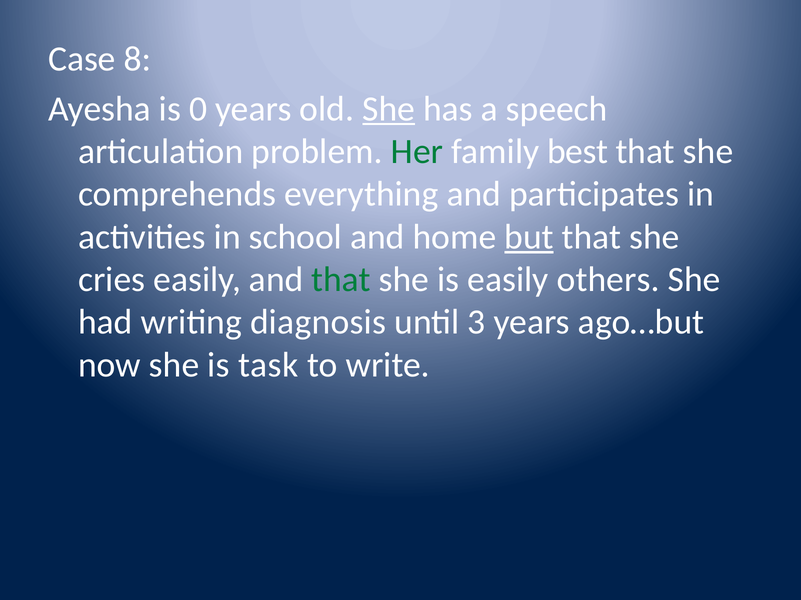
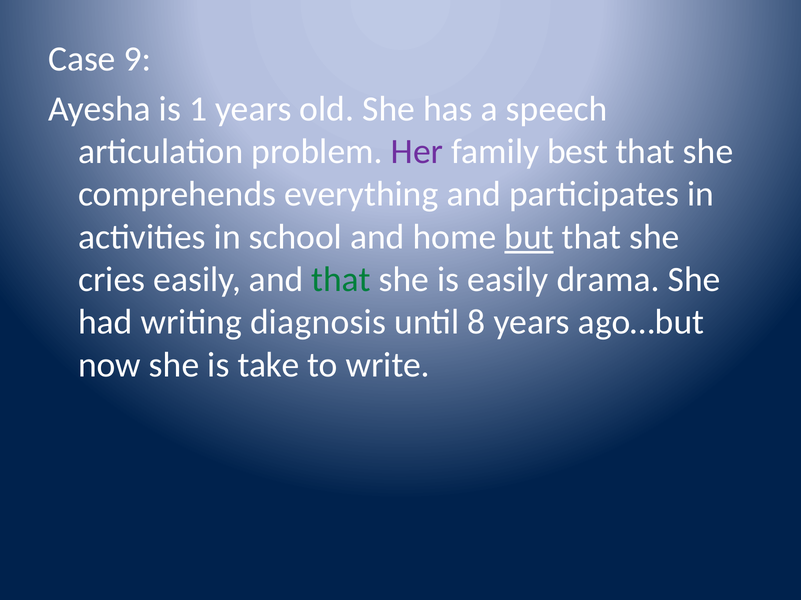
8: 8 -> 9
0: 0 -> 1
She at (389, 109) underline: present -> none
Her colour: green -> purple
others: others -> drama
3: 3 -> 8
task: task -> take
